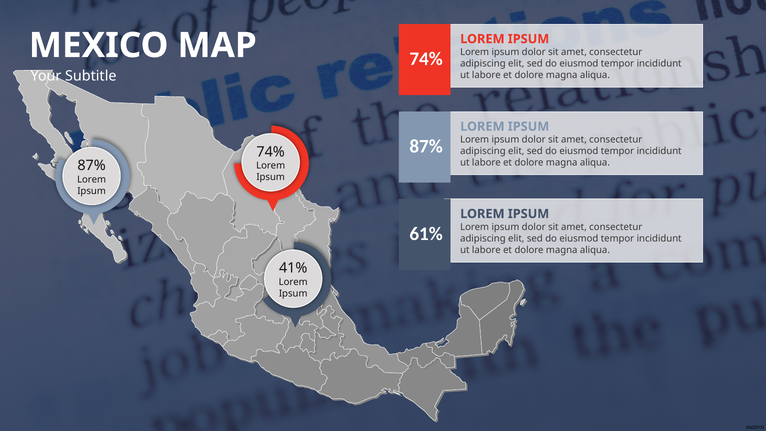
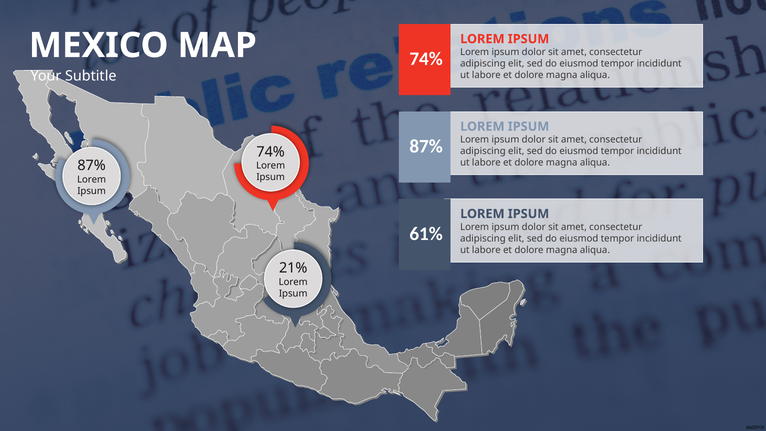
41%: 41% -> 21%
